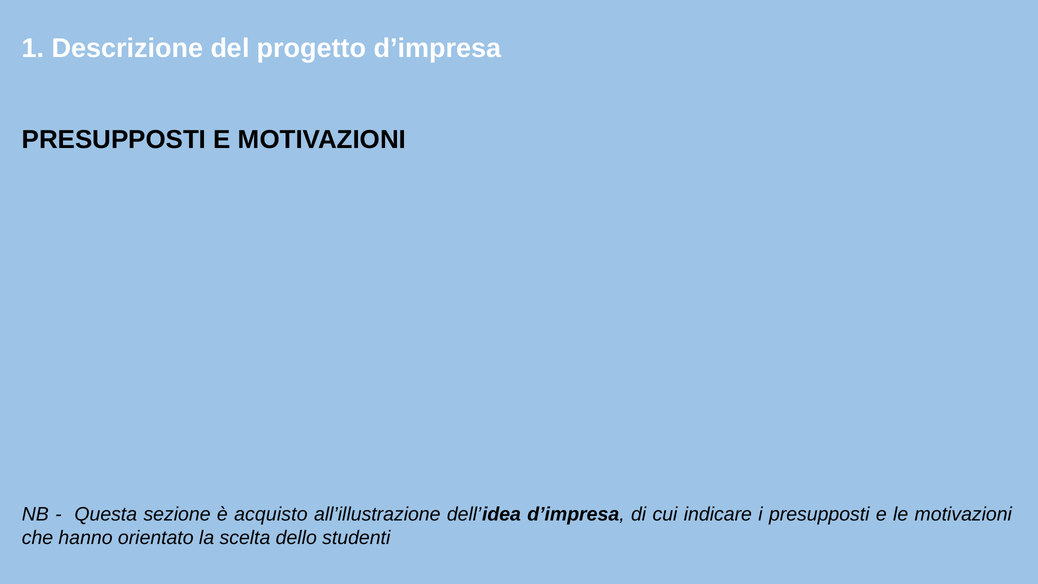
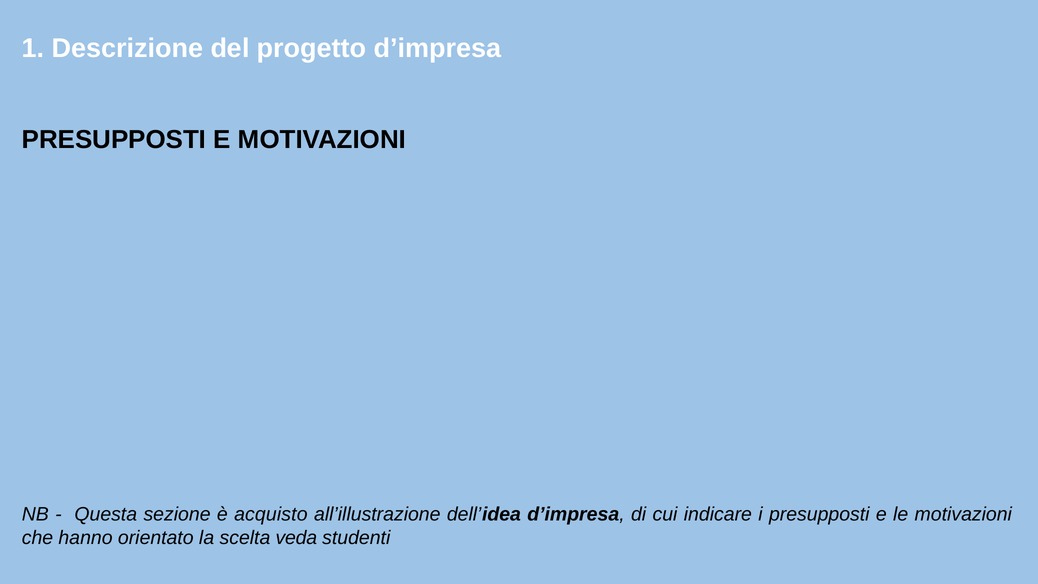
dello: dello -> veda
